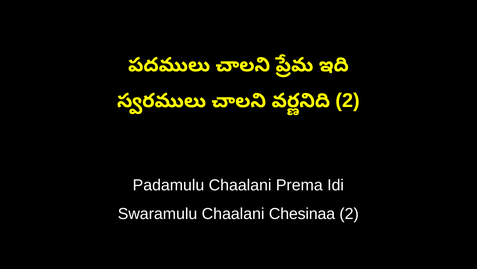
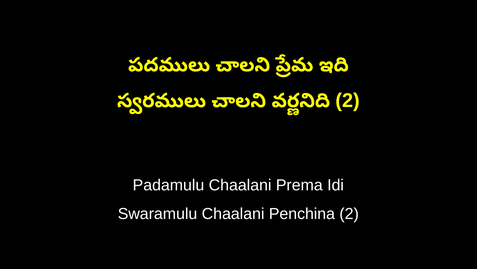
Chesinaa: Chesinaa -> Penchina
